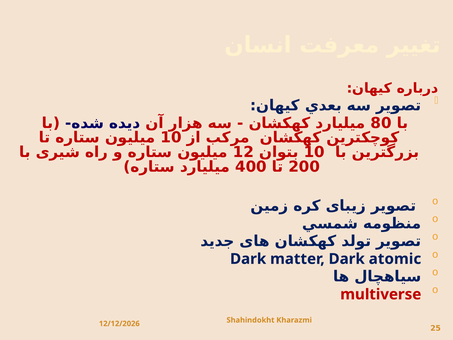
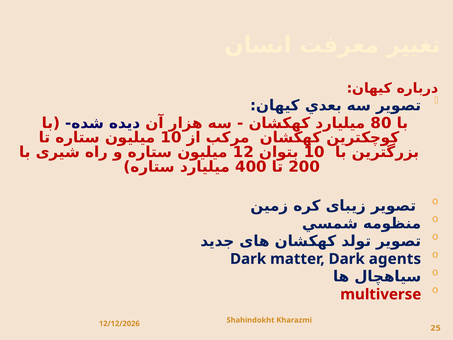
atomic: atomic -> agents
